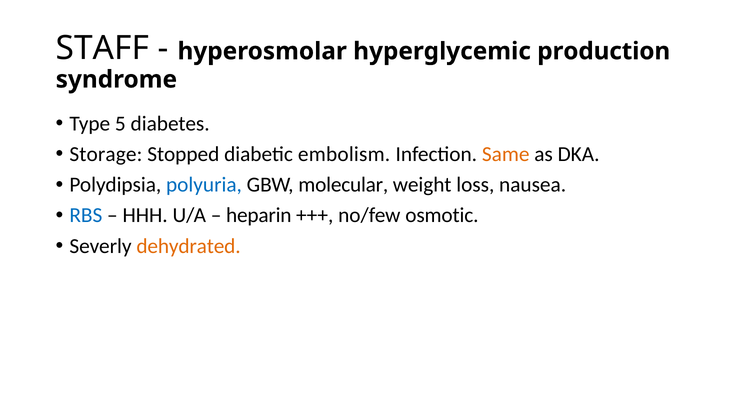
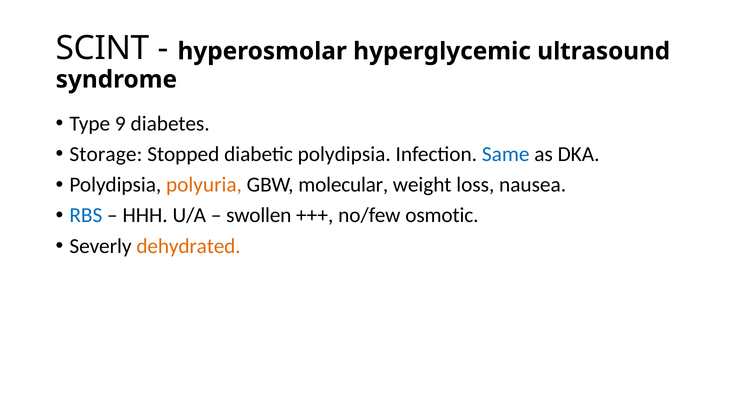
STAFF: STAFF -> SCINT
production: production -> ultrasound
5: 5 -> 9
diabetic embolism: embolism -> polydipsia
Same colour: orange -> blue
polyuria colour: blue -> orange
heparin: heparin -> swollen
